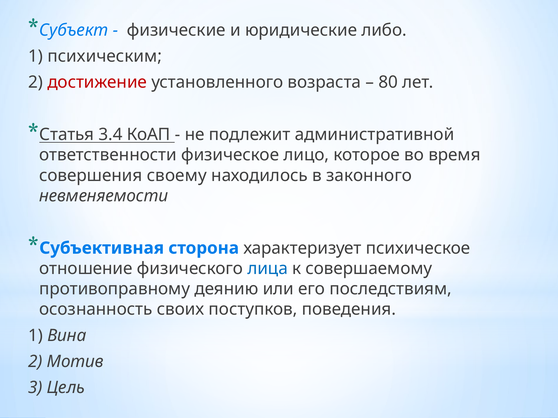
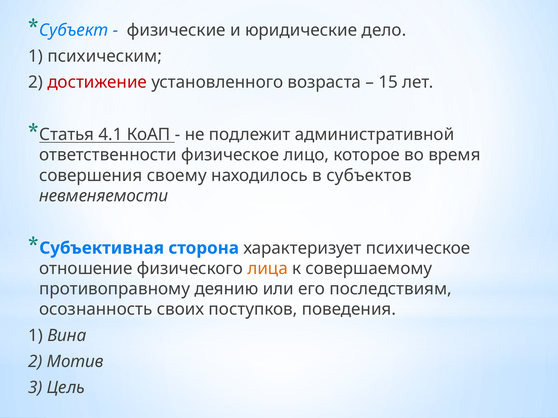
либо: либо -> дело
80: 80 -> 15
3.4: 3.4 -> 4.1
законного: законного -> субъектов
лица colour: blue -> orange
